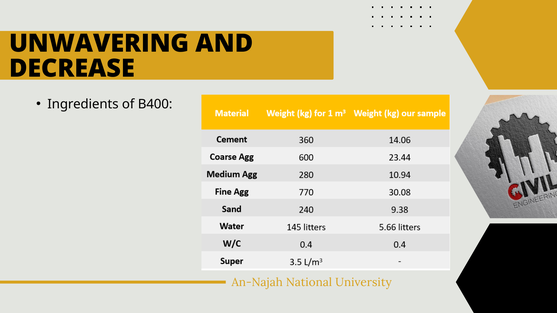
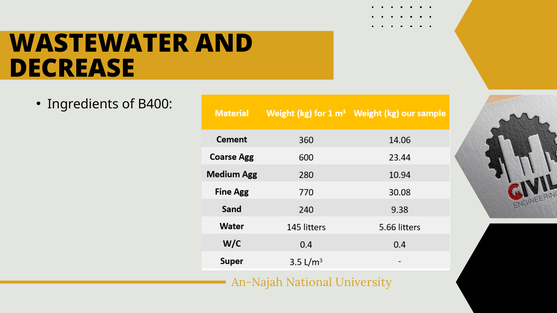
UNWAVERING: UNWAVERING -> WASTEWATER
